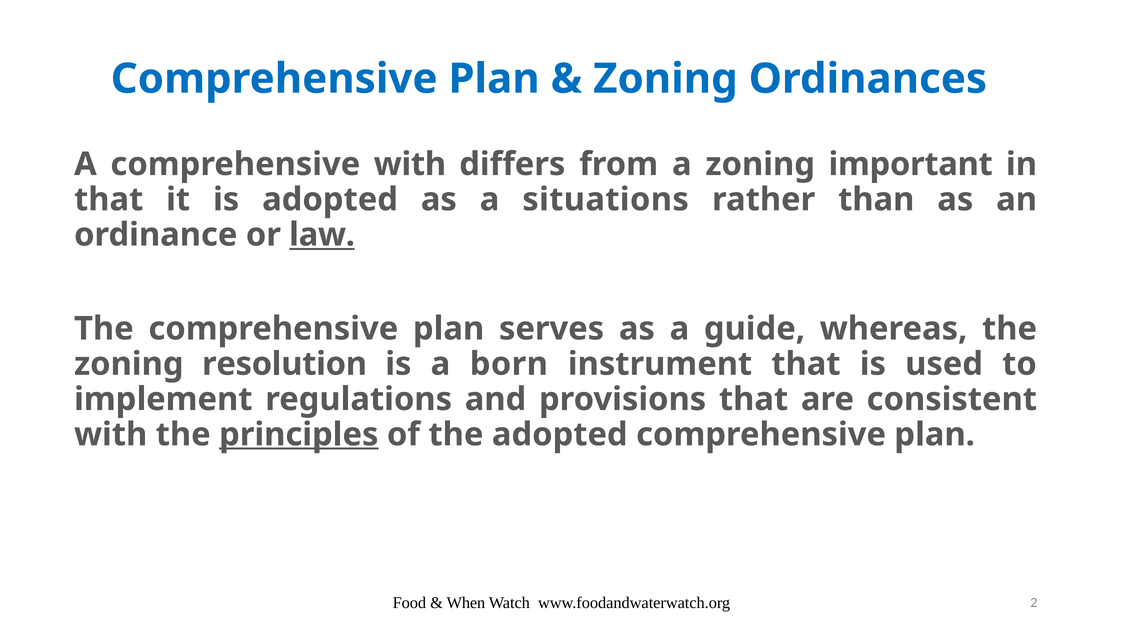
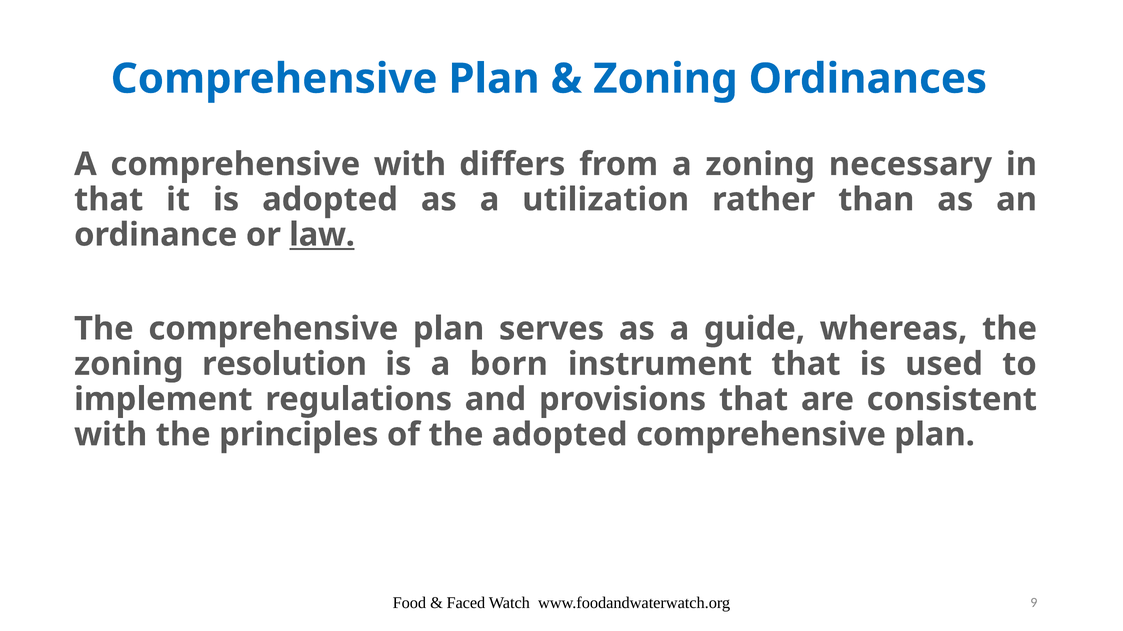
important: important -> necessary
situations: situations -> utilization
principles underline: present -> none
When: When -> Faced
2: 2 -> 9
